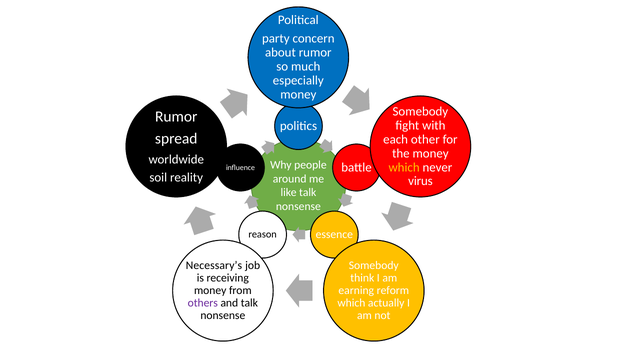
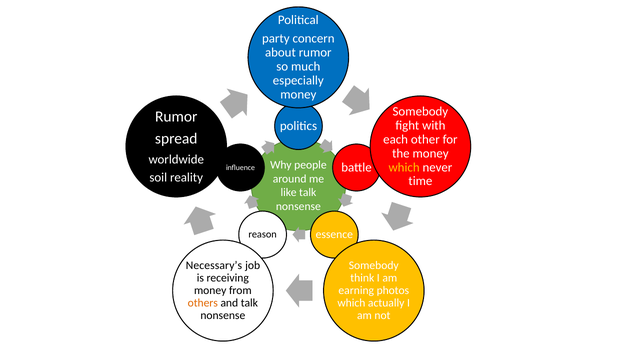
virus: virus -> time
reform: reform -> photos
others colour: purple -> orange
